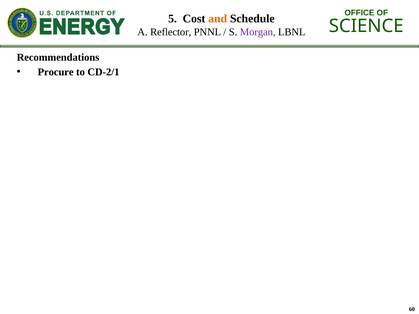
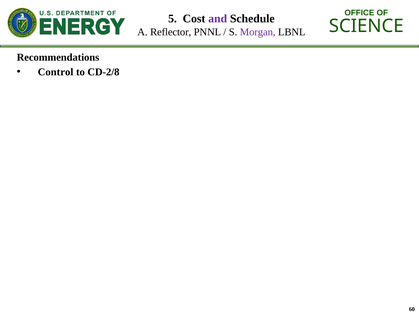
and colour: orange -> purple
Procure: Procure -> Control
CD-2/1: CD-2/1 -> CD-2/8
